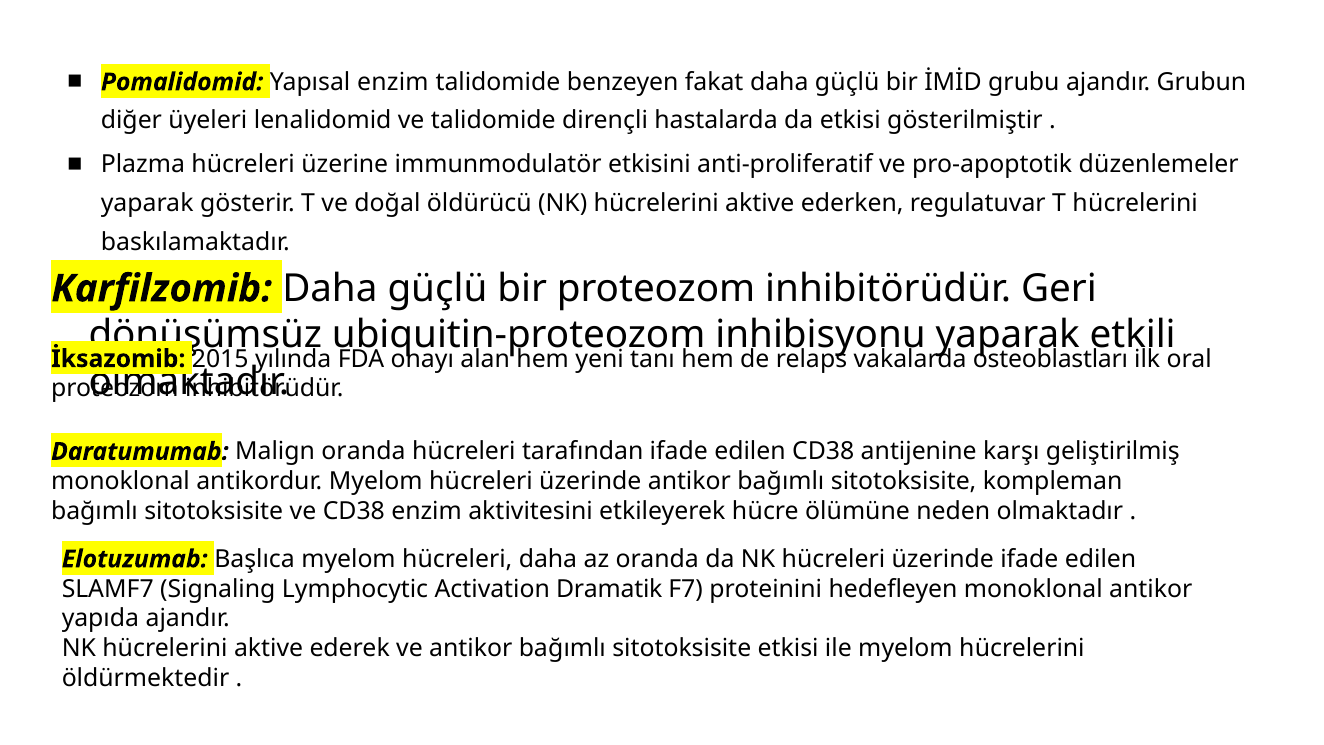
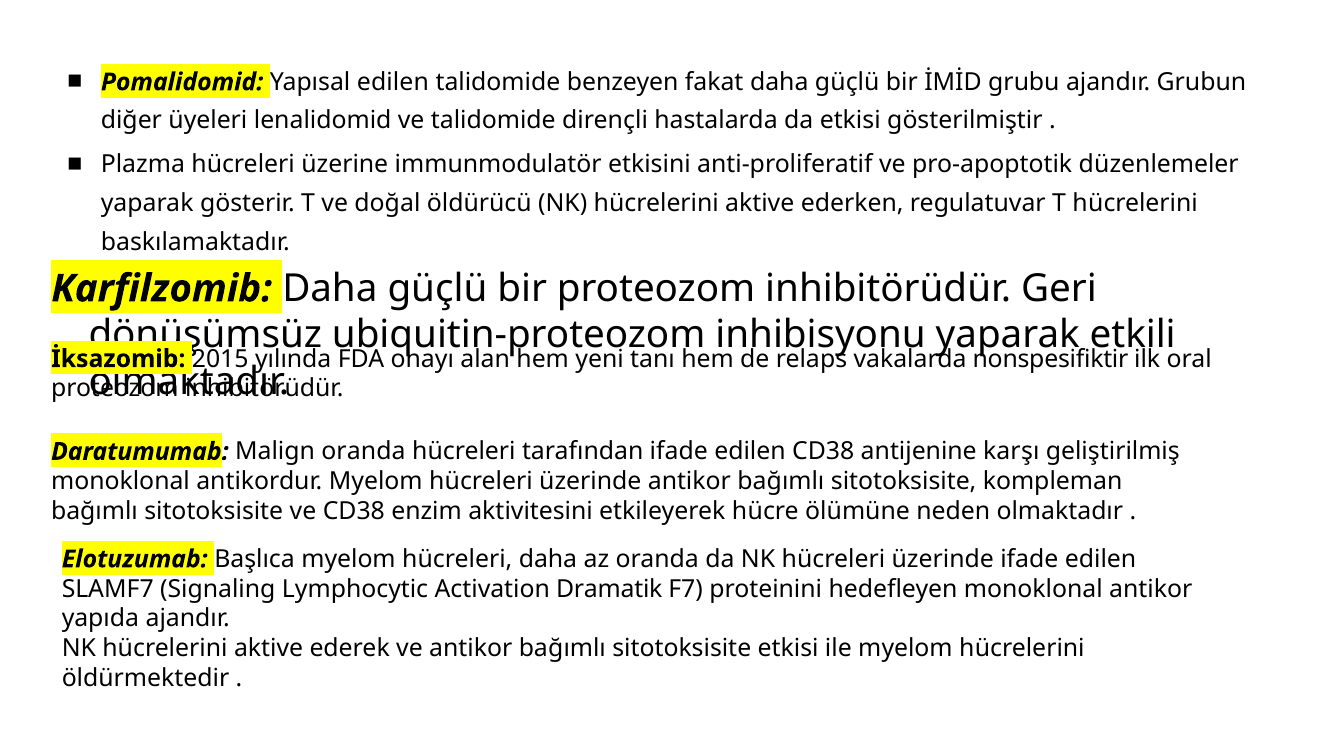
Yapısal enzim: enzim -> edilen
osteoblastları: osteoblastları -> nonspesifiktir
